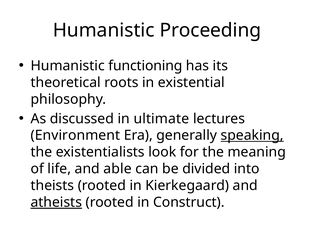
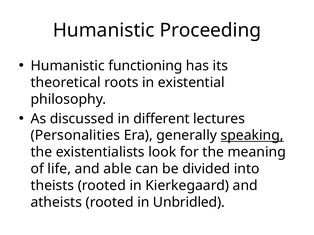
ultimate: ultimate -> different
Environment: Environment -> Personalities
atheists underline: present -> none
Construct: Construct -> Unbridled
